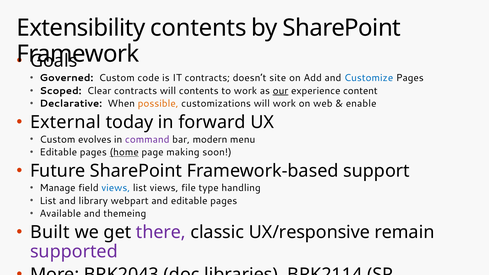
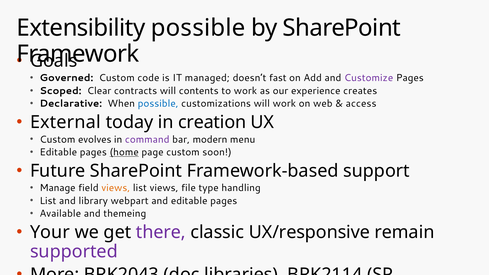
Extensibility contents: contents -> possible
IT contracts: contracts -> managed
site: site -> fast
Customize colour: blue -> purple
our underline: present -> none
content: content -> creates
possible at (158, 104) colour: orange -> blue
enable: enable -> access
forward: forward -> creation
page making: making -> custom
views at (116, 188) colour: blue -> orange
Built: Built -> Your
